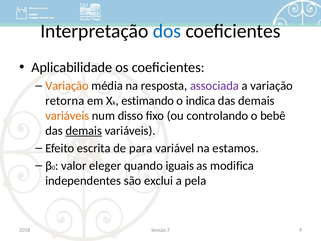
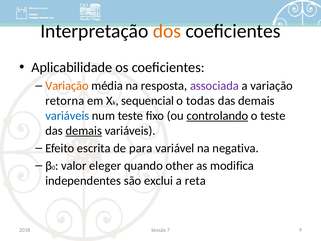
dos colour: blue -> orange
estimando: estimando -> sequencial
indica: indica -> todas
variáveis at (67, 116) colour: orange -> blue
num disso: disso -> teste
controlando underline: none -> present
o bebê: bebê -> teste
estamos: estamos -> negativa
iguais: iguais -> other
pela: pela -> reta
